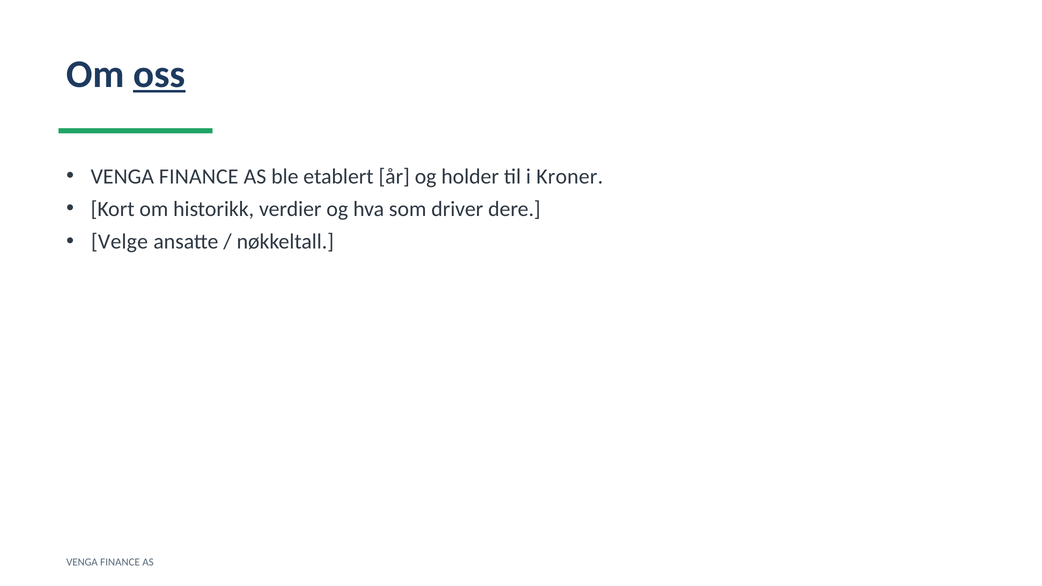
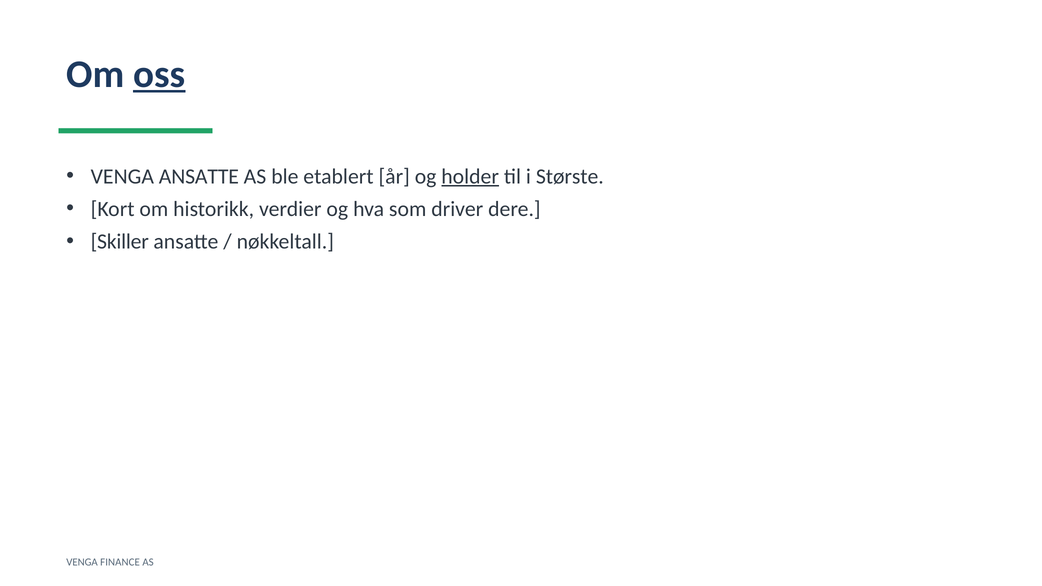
FINANCE at (199, 176): FINANCE -> ANSATTE
holder underline: none -> present
Kroner: Kroner -> Største
Velge: Velge -> Skiller
